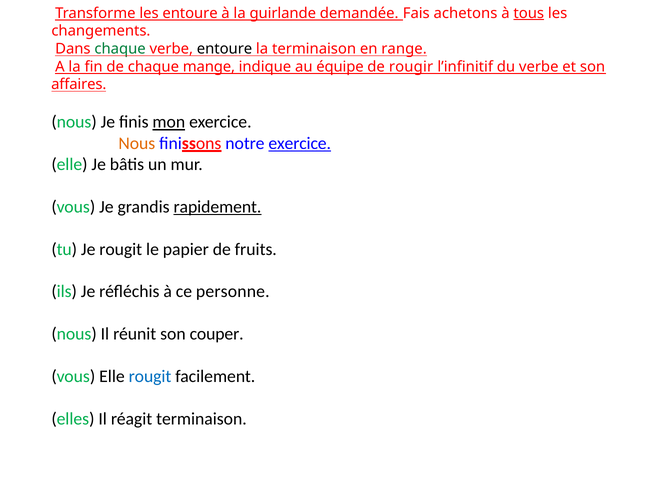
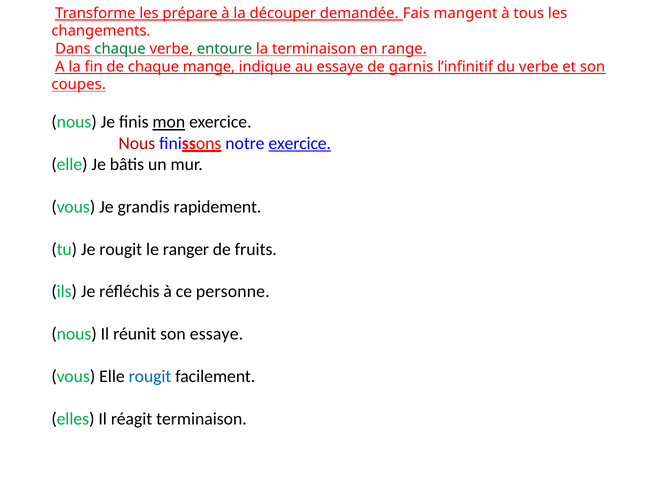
les entoure: entoure -> prépare
guirlande: guirlande -> découper
achetons: achetons -> mangent
tous underline: present -> none
entoure at (225, 49) colour: black -> green
au équipe: équipe -> essaye
rougir: rougir -> garnis
affaires: affaires -> coupes
Nous at (137, 143) colour: orange -> red
rapidement underline: present -> none
papier: papier -> ranger
son couper: couper -> essaye
